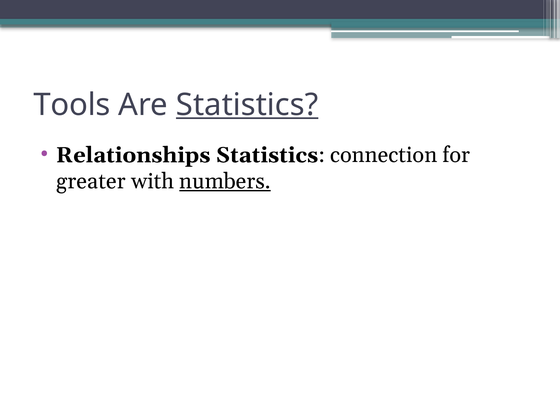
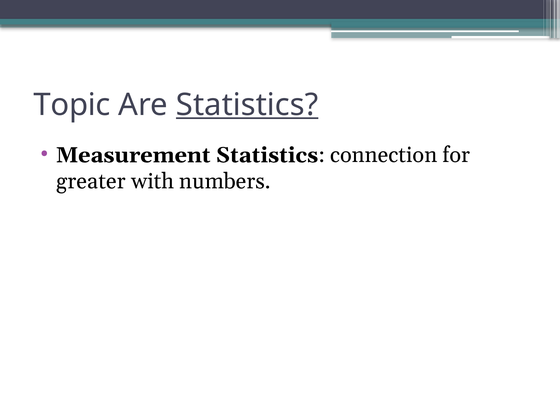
Tools: Tools -> Topic
Relationships: Relationships -> Measurement
numbers underline: present -> none
